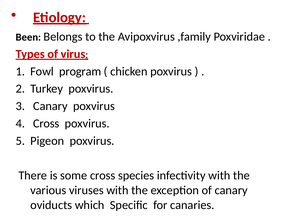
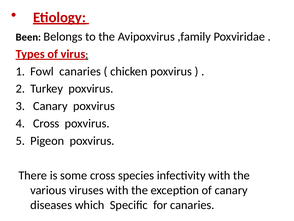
Fowl program: program -> canaries
oviducts: oviducts -> diseases
